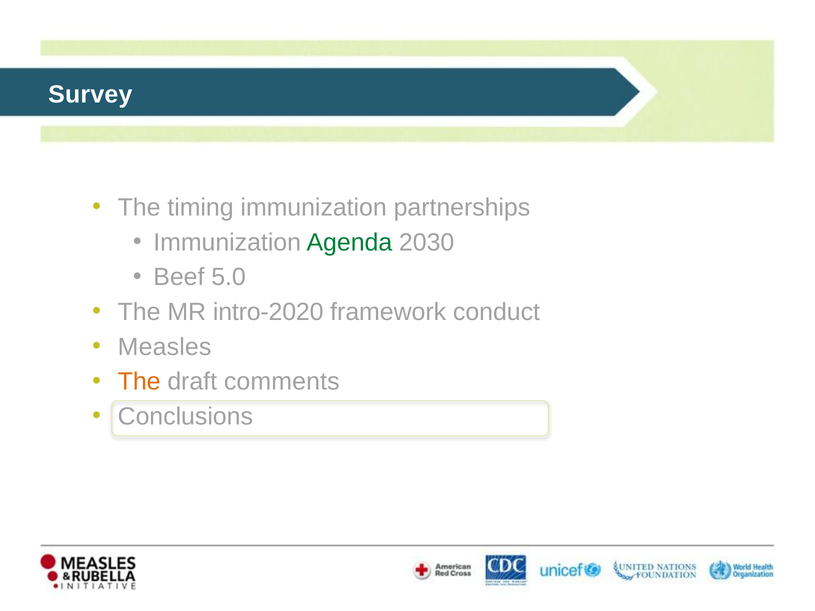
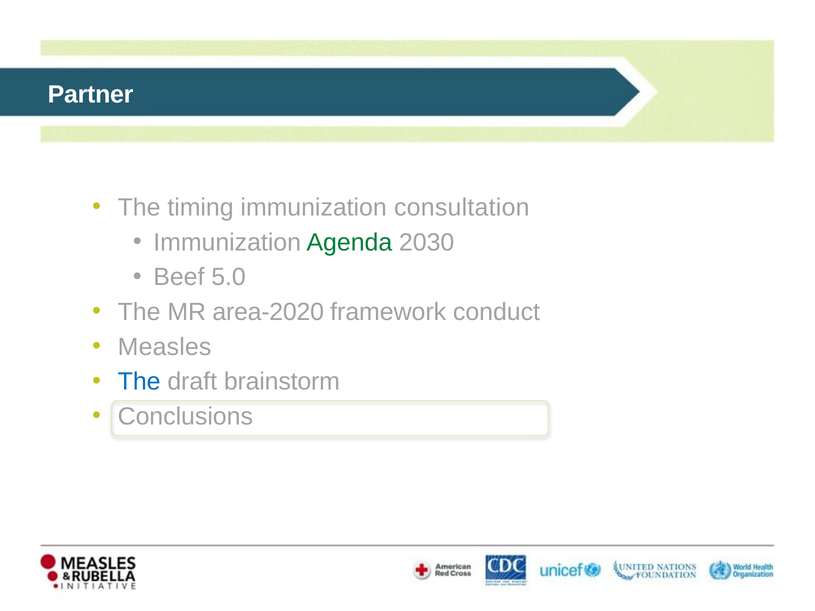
Survey: Survey -> Partner
partnerships: partnerships -> consultation
intro-2020: intro-2020 -> area-2020
The at (139, 382) colour: orange -> blue
comments: comments -> brainstorm
